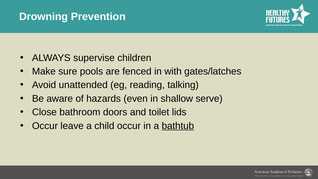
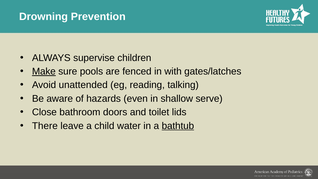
Make underline: none -> present
Occur at (45, 126): Occur -> There
child occur: occur -> water
